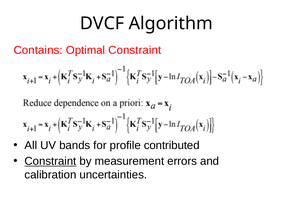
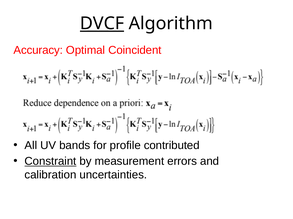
DVCF underline: none -> present
Contains: Contains -> Accuracy
Optimal Constraint: Constraint -> Coincident
